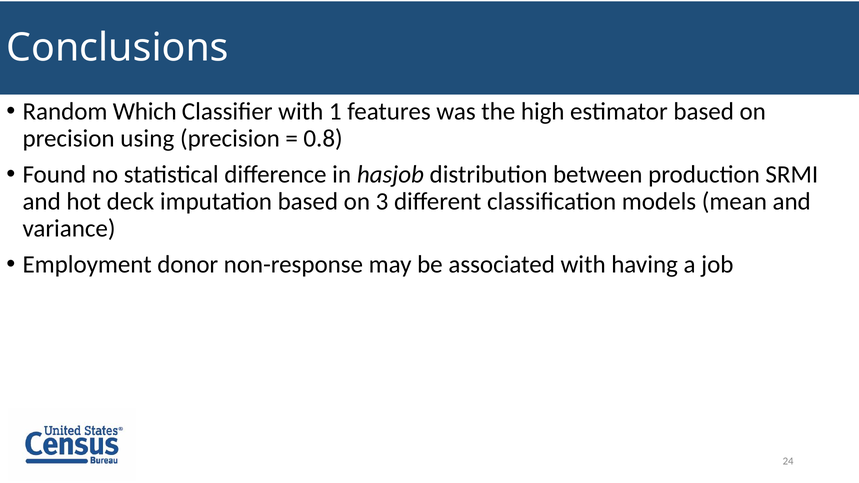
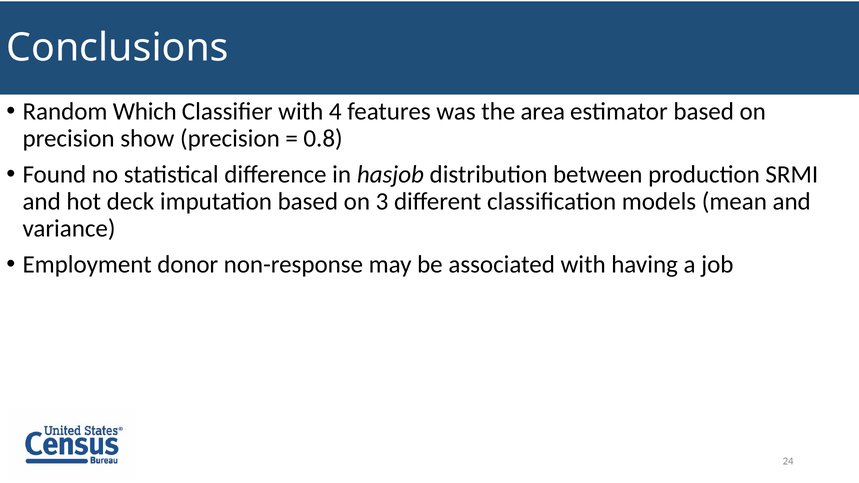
1: 1 -> 4
high: high -> area
using: using -> show
